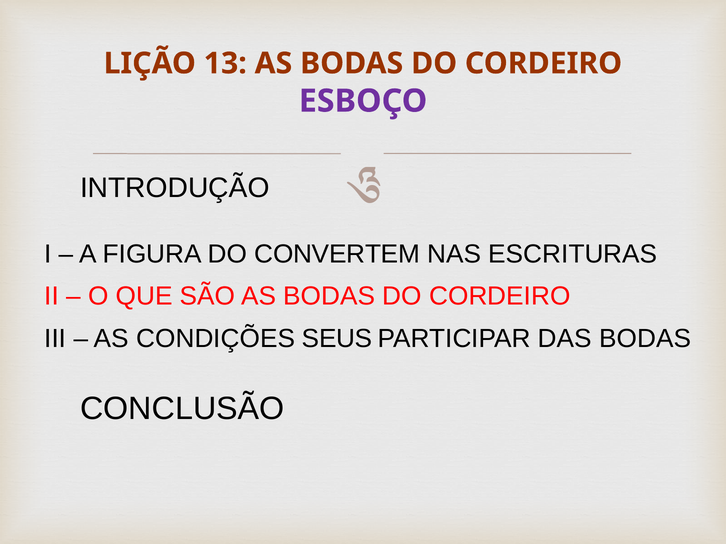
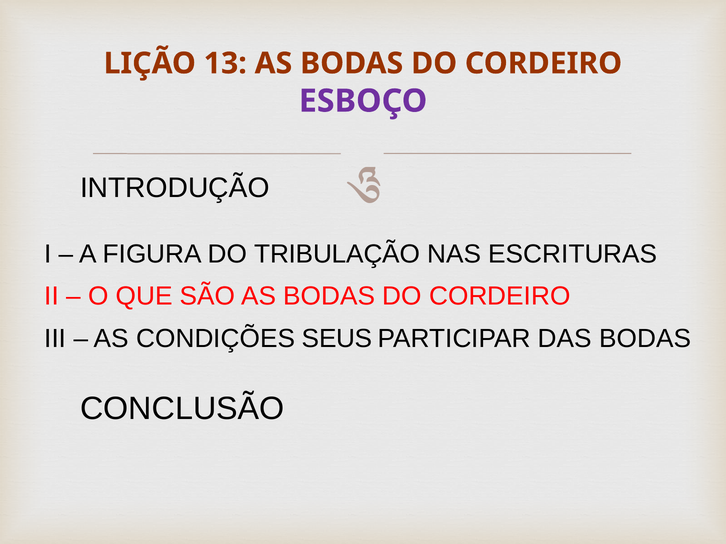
CONVERTEM: CONVERTEM -> TRIBULAÇÃO
